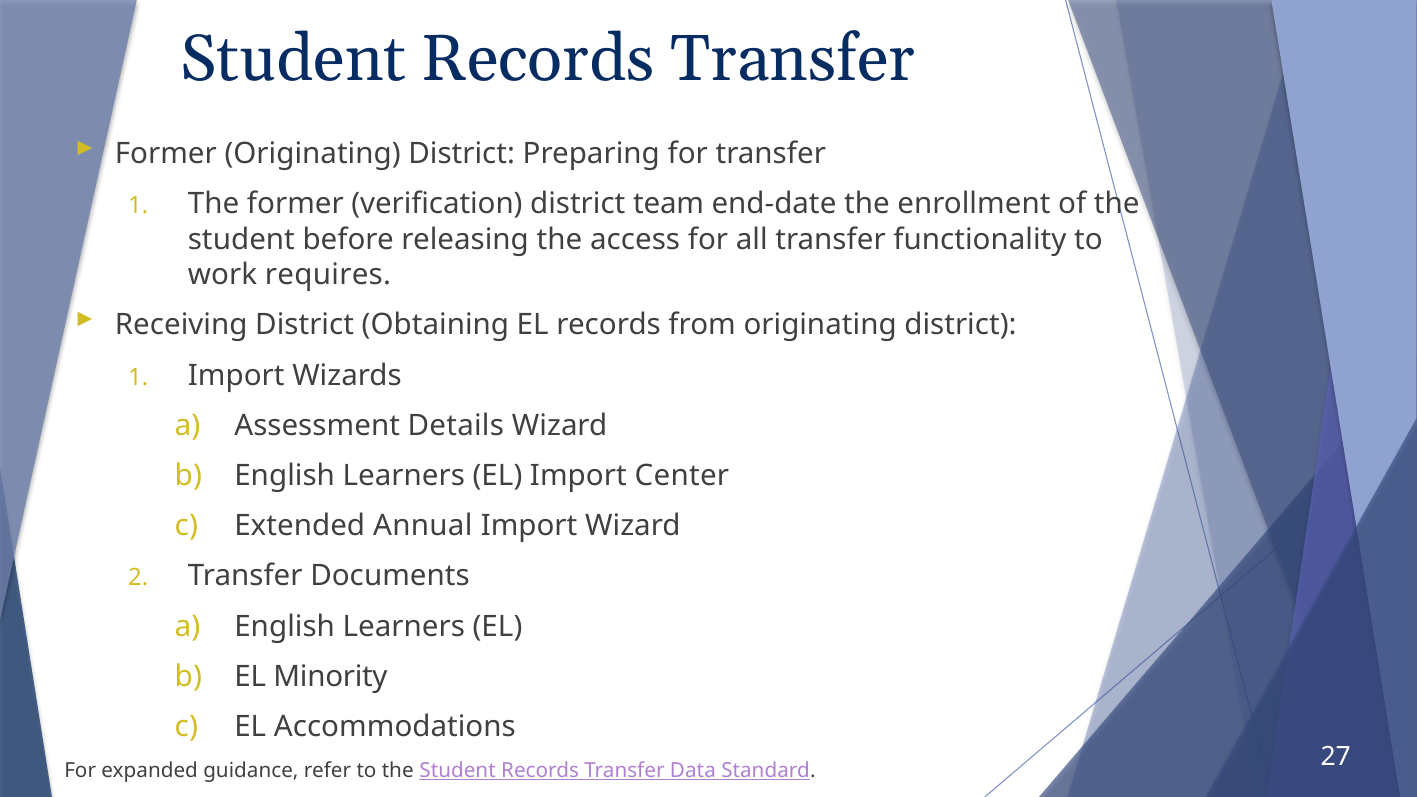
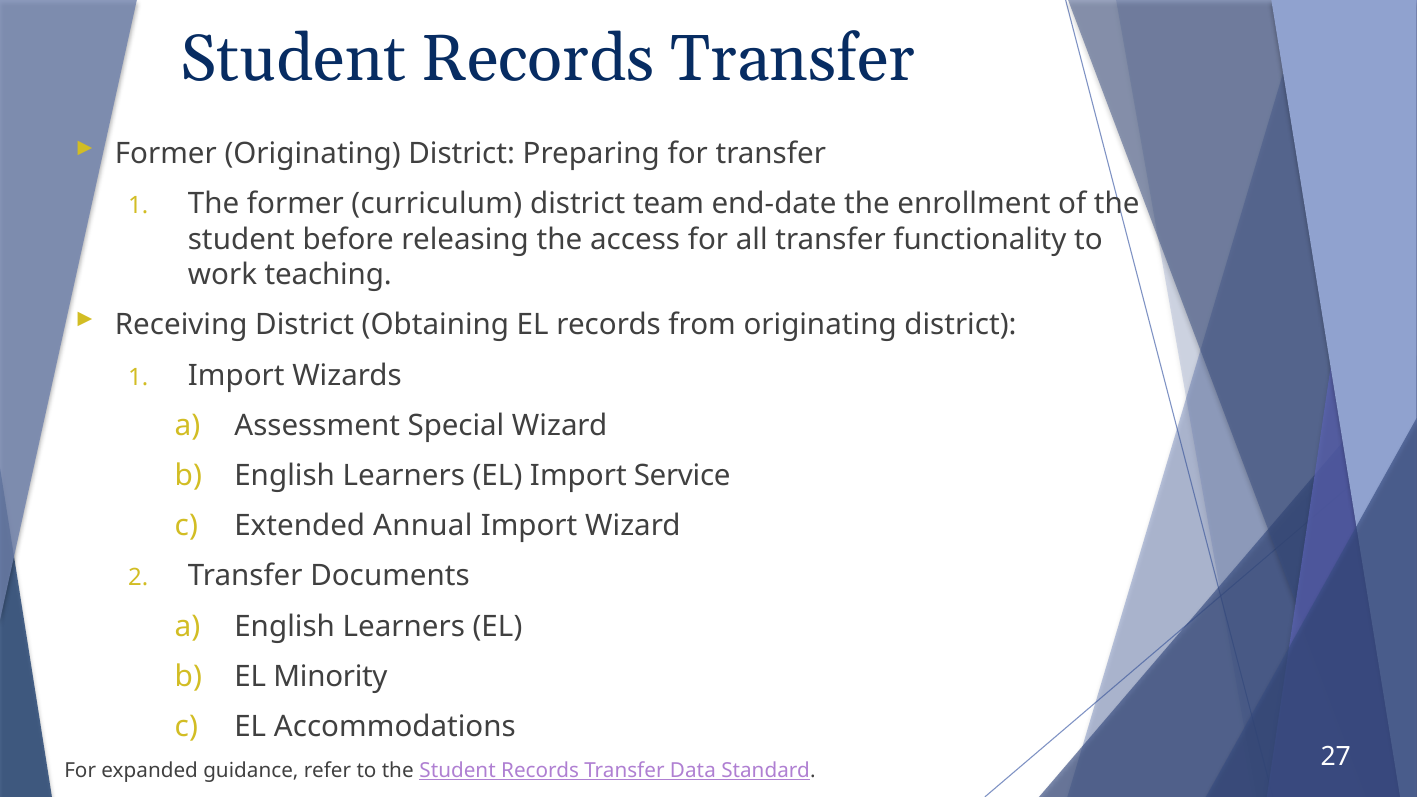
verification: verification -> curriculum
requires: requires -> teaching
Details: Details -> Special
Center: Center -> Service
